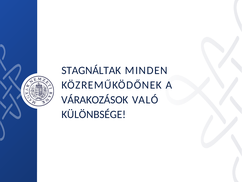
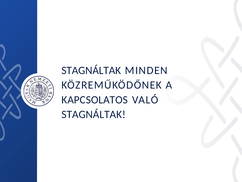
VÁRAKOZÁSOK: VÁRAKOZÁSOK -> KAPCSOLATOS
KÜLÖNBSÉGE at (94, 114): KÜLÖNBSÉGE -> STAGNÁLTAK
